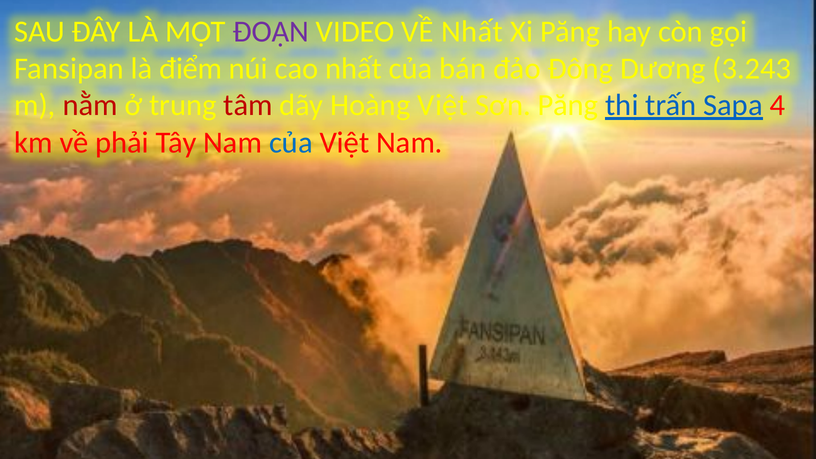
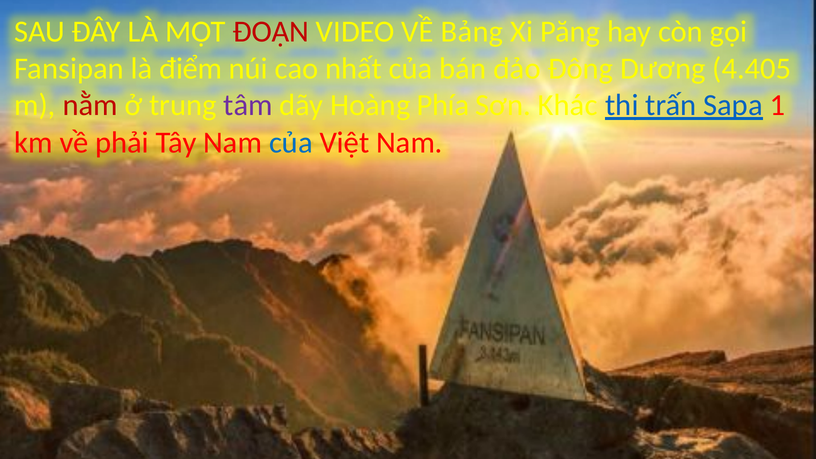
ĐOẠN colour: purple -> red
VỀ Nhất: Nhất -> Bảng
3.243: 3.243 -> 4.405
tâm colour: red -> purple
Hoàng Việt: Việt -> Phía
Sơn Păng: Păng -> Khác
4: 4 -> 1
